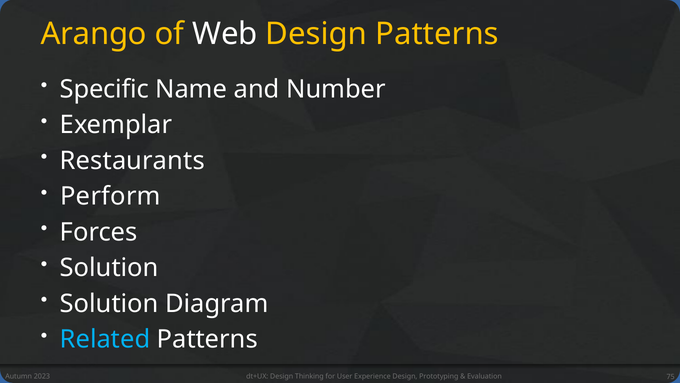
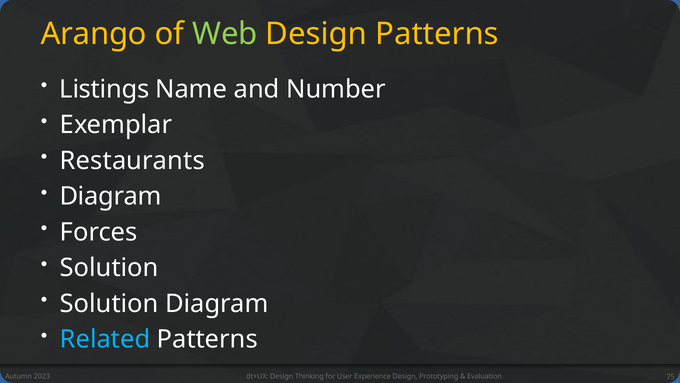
Web colour: white -> light green
Specific: Specific -> Listings
Perform at (110, 196): Perform -> Diagram
